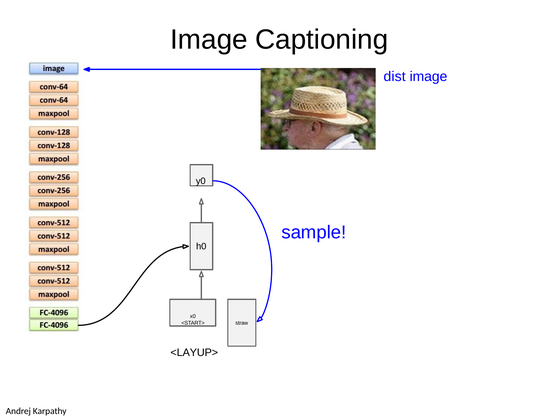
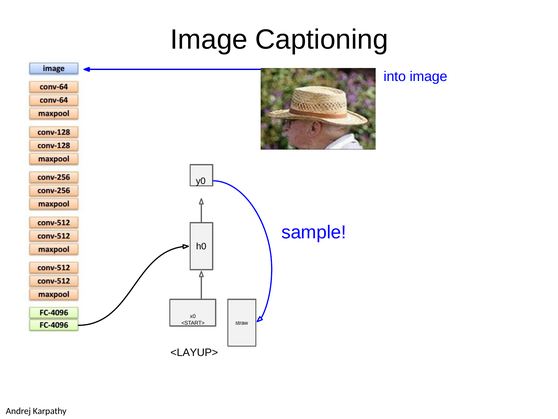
dist: dist -> into
